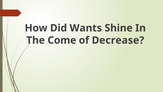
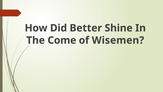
Wants: Wants -> Better
Decrease: Decrease -> Wisemen
